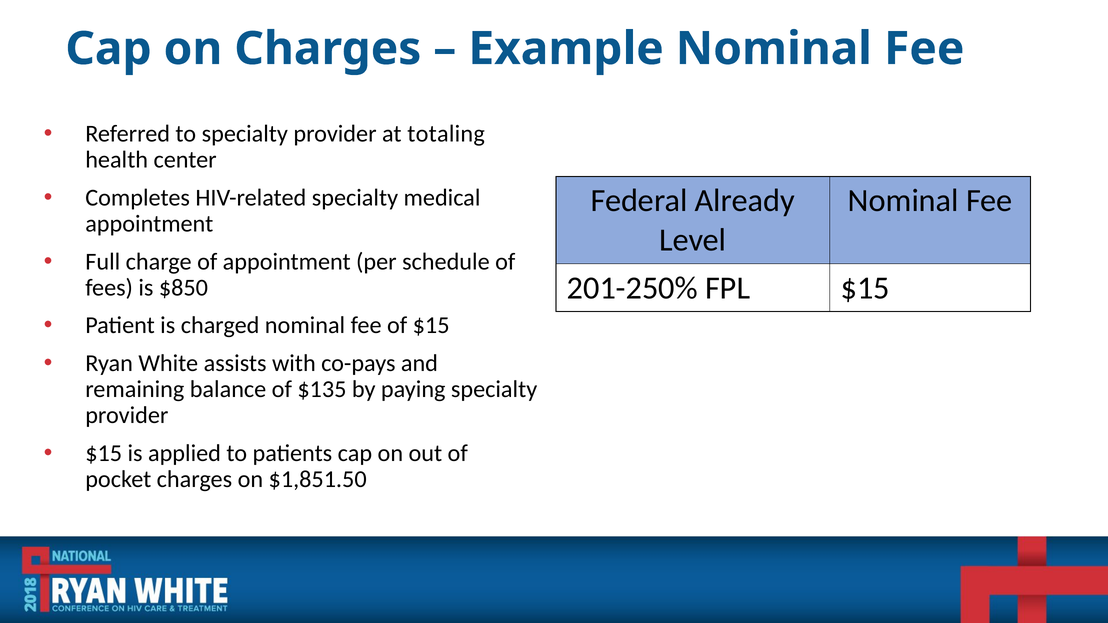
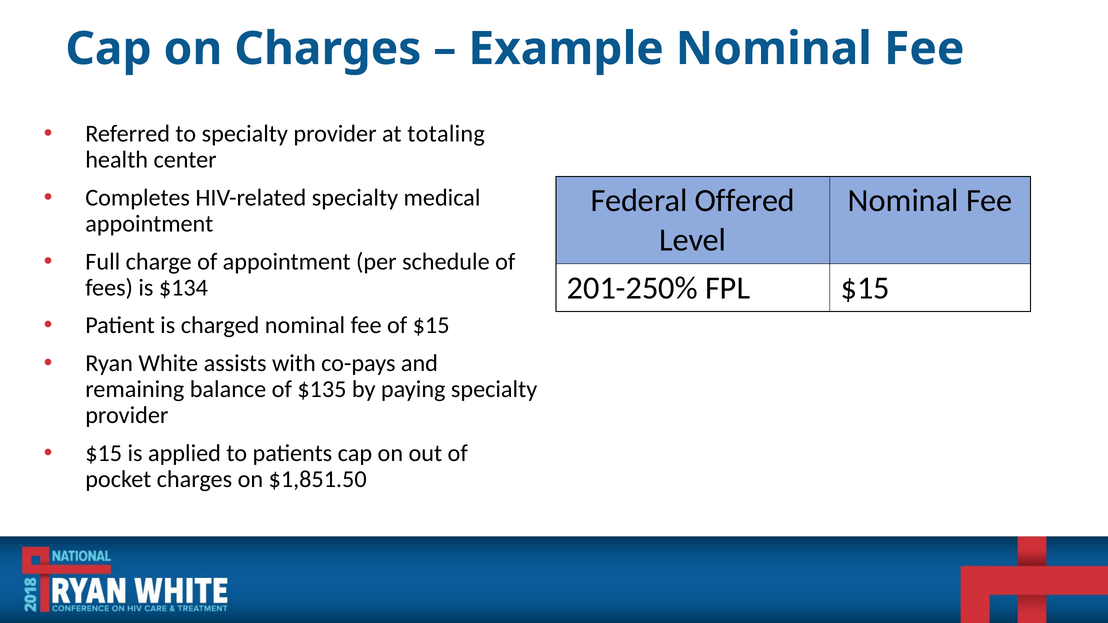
Already: Already -> Offered
$850: $850 -> $134
